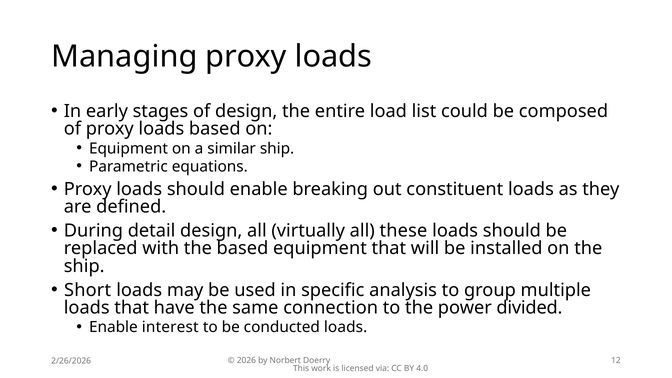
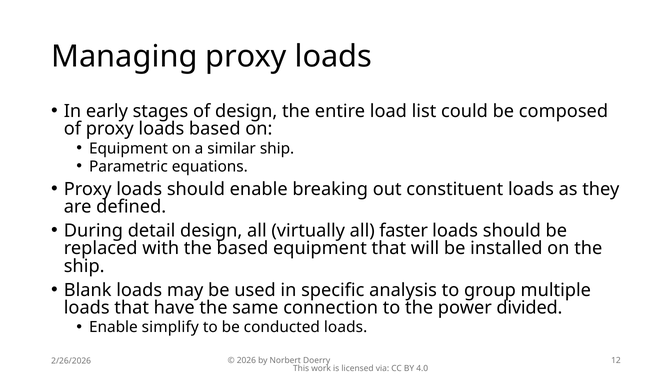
these: these -> faster
Short: Short -> Blank
interest: interest -> simplify
